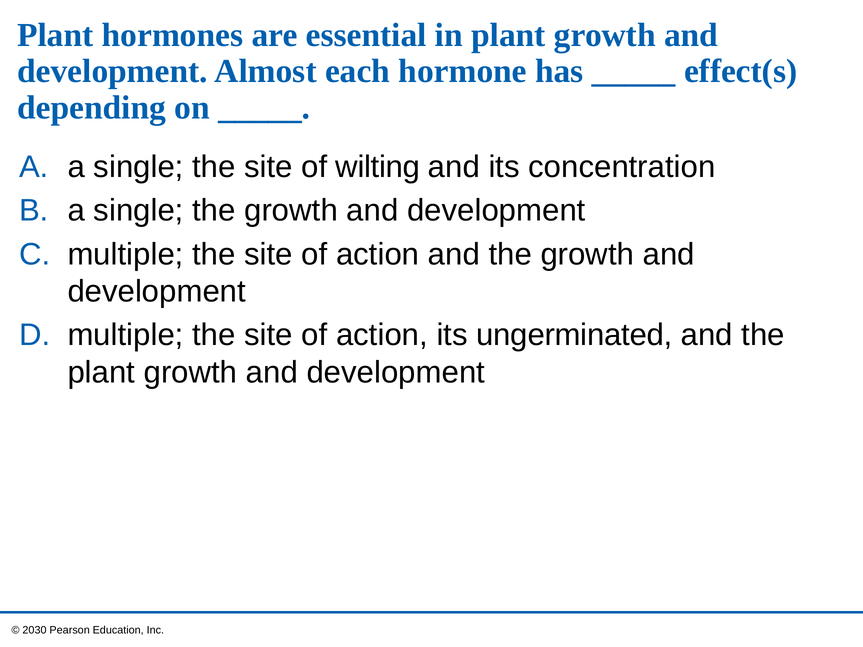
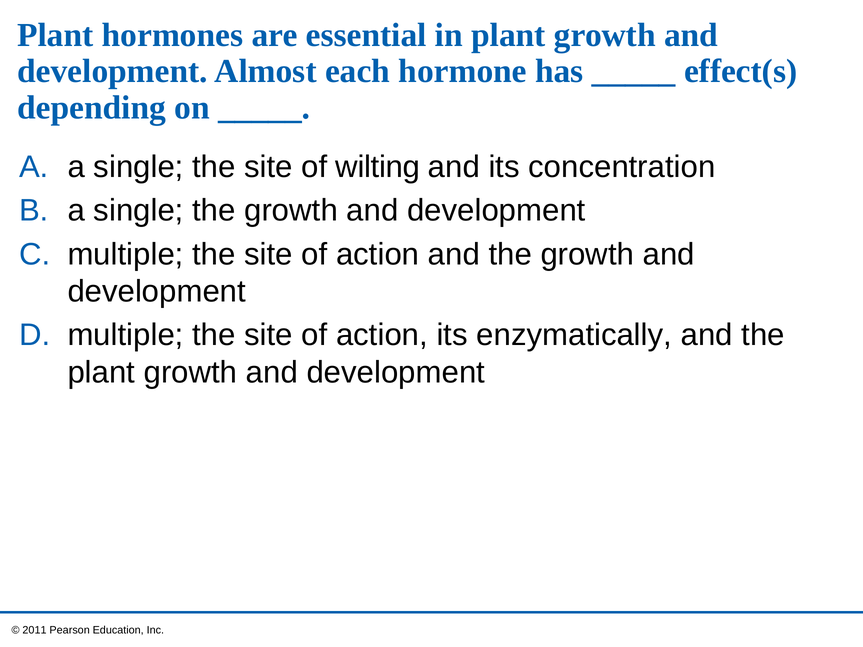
ungerminated: ungerminated -> enzymatically
2030: 2030 -> 2011
